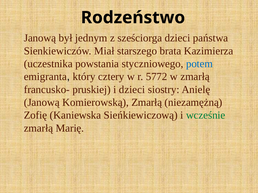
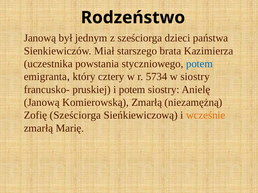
5772: 5772 -> 5734
w zmarłą: zmarłą -> siostry
i dzieci: dzieci -> potem
Zofię Kaniewska: Kaniewska -> Sześciorga
wcześnie colour: green -> orange
